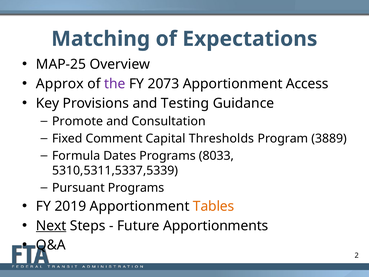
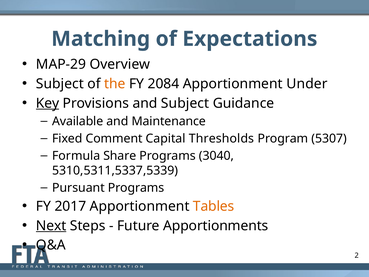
MAP-25: MAP-25 -> MAP-29
Approx at (60, 84): Approx -> Subject
the colour: purple -> orange
2073: 2073 -> 2084
Access: Access -> Under
Key underline: none -> present
and Testing: Testing -> Subject
Promote: Promote -> Available
Consultation: Consultation -> Maintenance
3889: 3889 -> 5307
Dates: Dates -> Share
8033: 8033 -> 3040
2019: 2019 -> 2017
